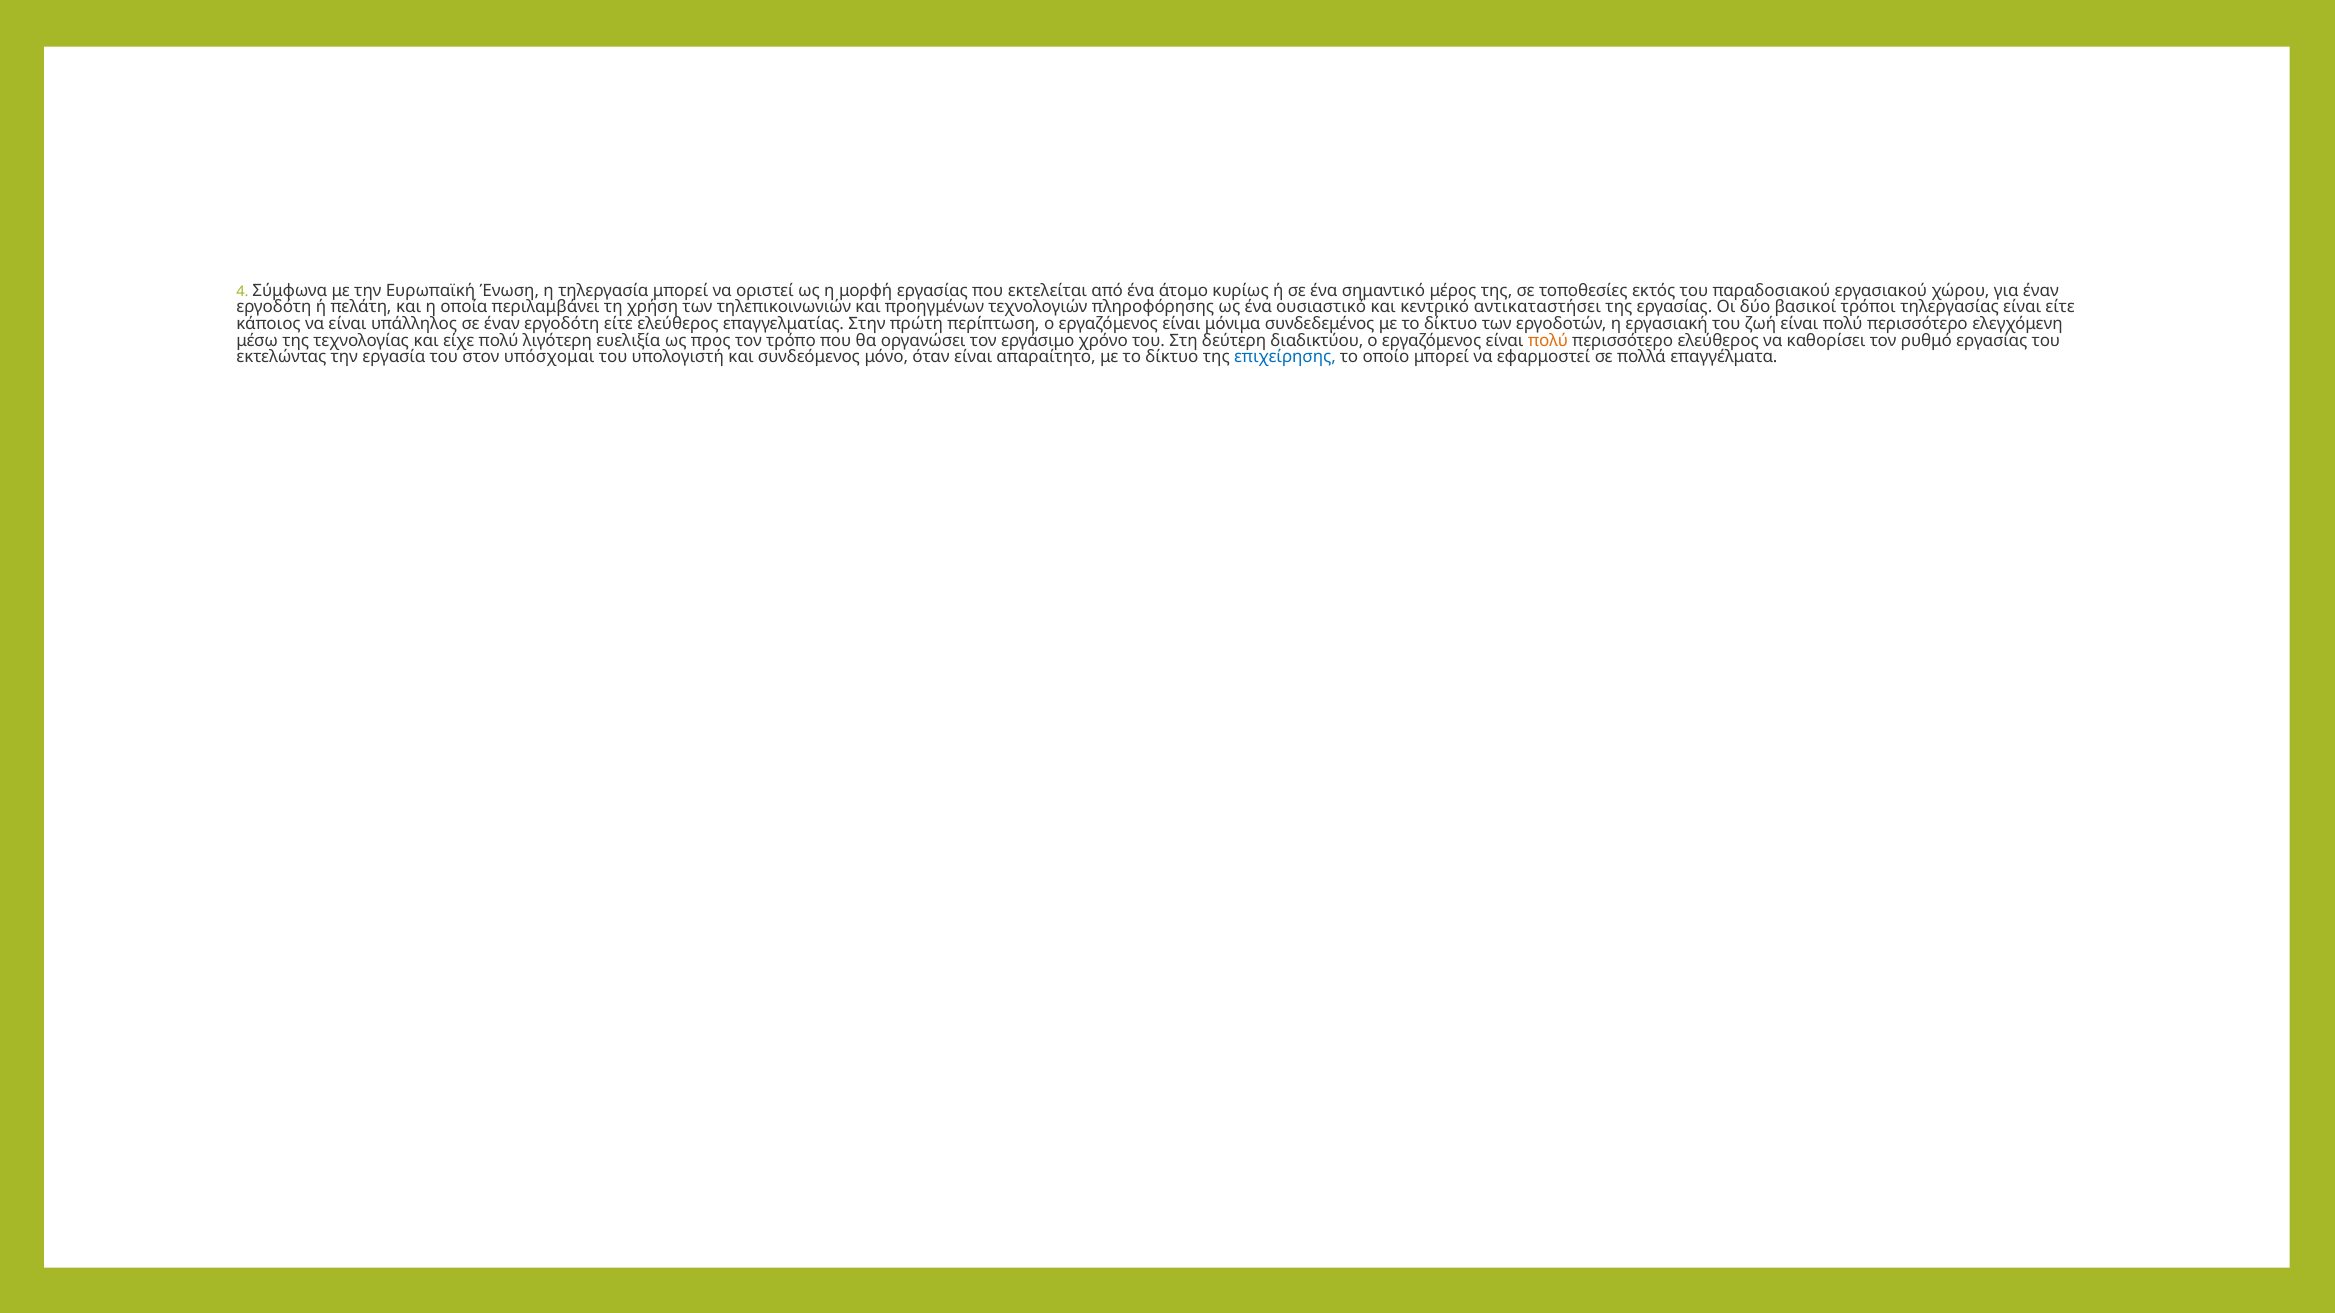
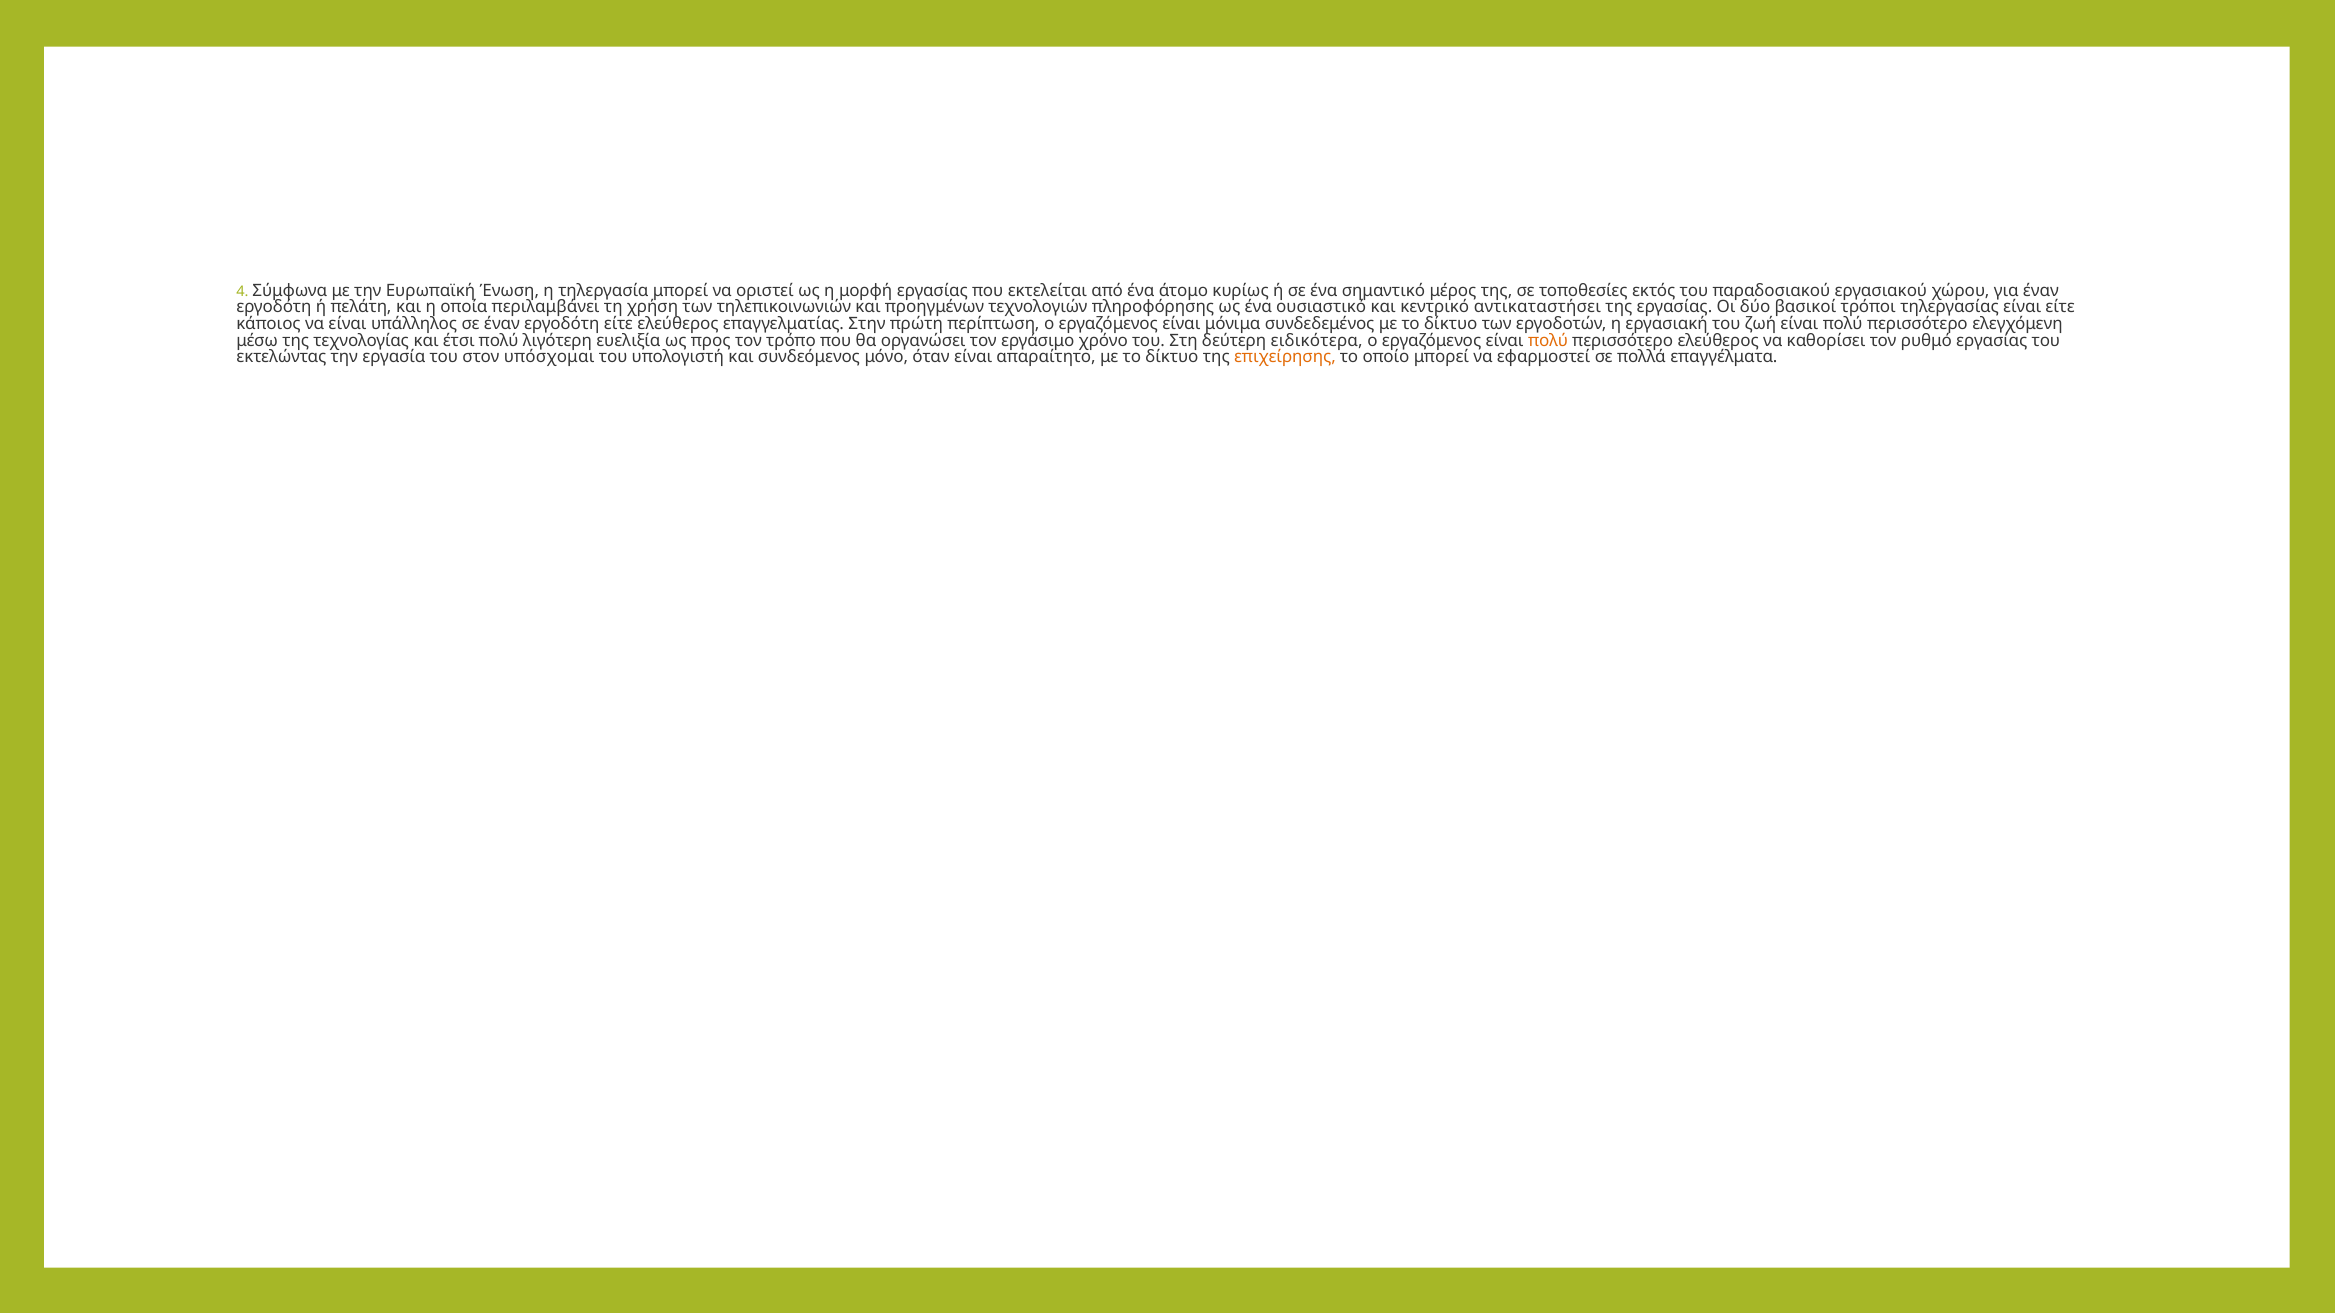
είχε: είχε -> έτσι
διαδικτύου: διαδικτύου -> ειδικότερα
επιχείρησης colour: blue -> orange
